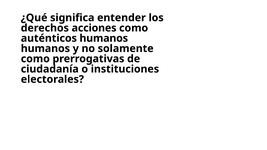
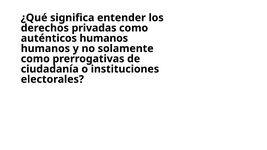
acciones: acciones -> privadas
